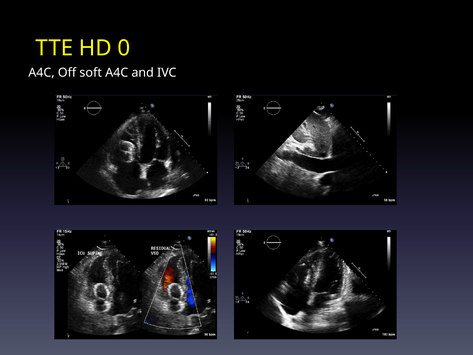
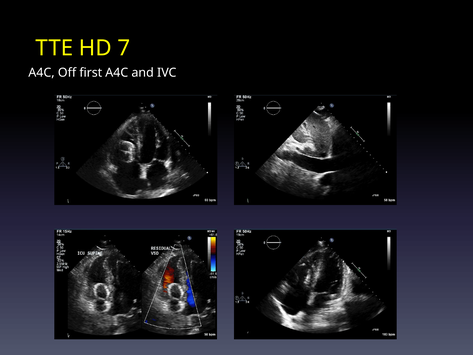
0: 0 -> 7
soft: soft -> first
